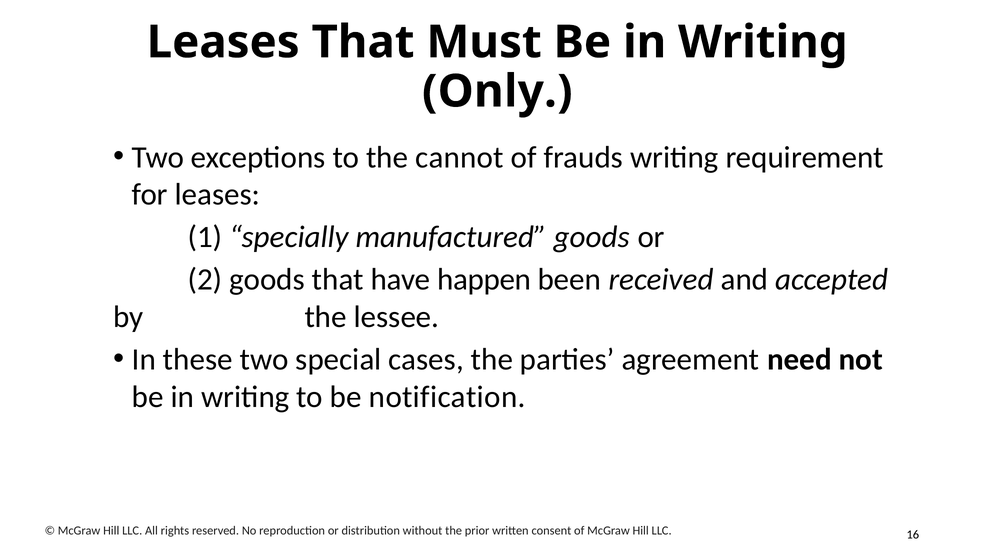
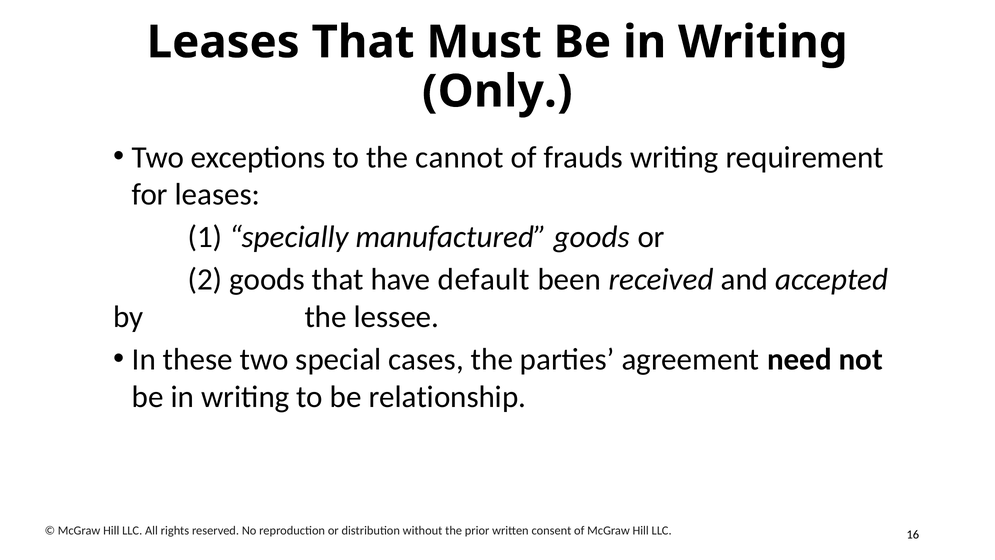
happen: happen -> default
notification: notification -> relationship
